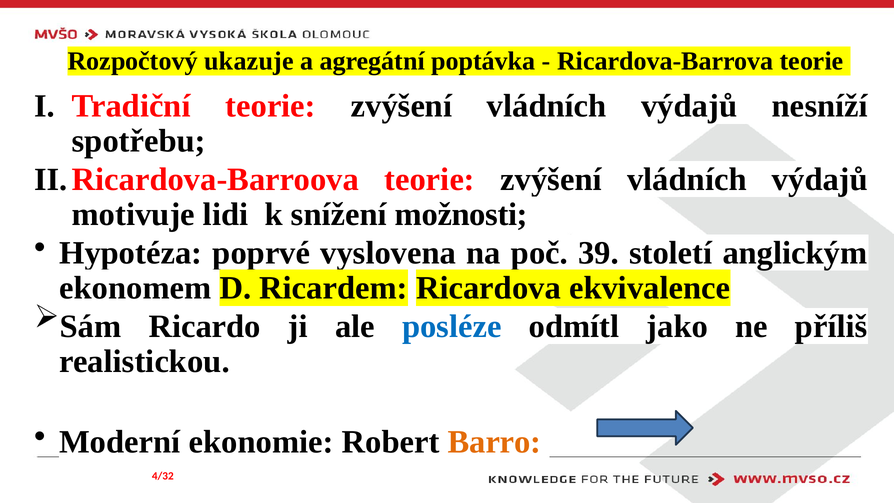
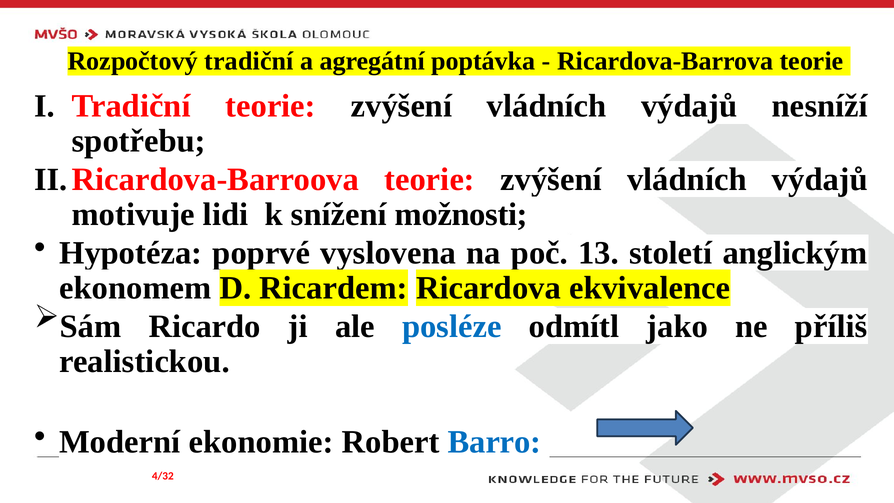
Rozpočtový ukazuje: ukazuje -> tradiční
39: 39 -> 13
Barro colour: orange -> blue
